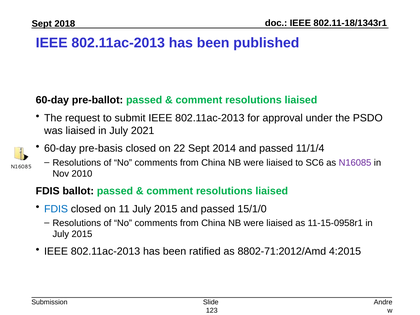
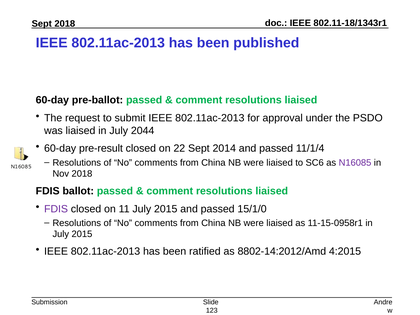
2021: 2021 -> 2044
pre-basis: pre-basis -> pre-result
Nov 2010: 2010 -> 2018
FDIS at (56, 209) colour: blue -> purple
8802-71:2012/Amd: 8802-71:2012/Amd -> 8802-14:2012/Amd
